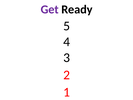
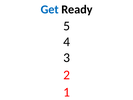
Get colour: purple -> blue
